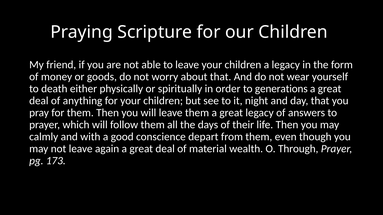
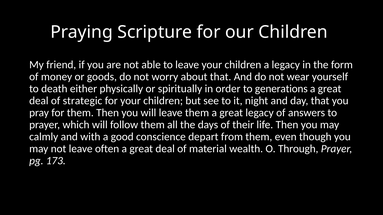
anything: anything -> strategic
again: again -> often
